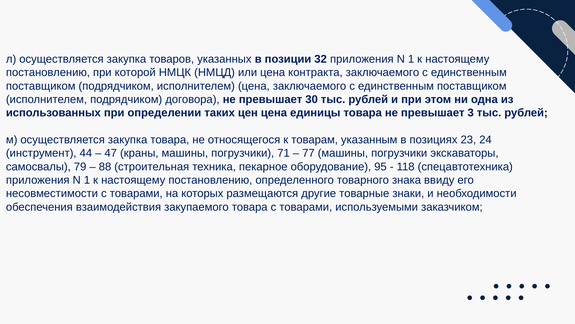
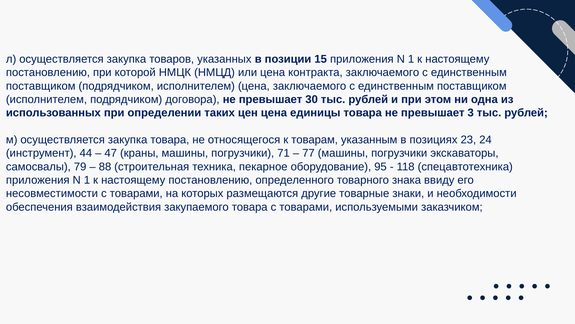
32: 32 -> 15
